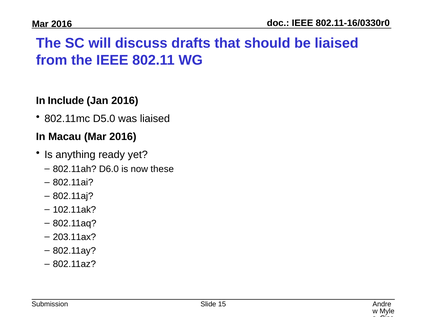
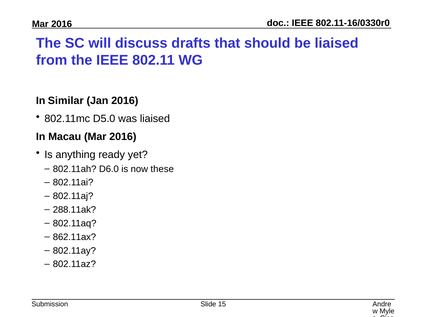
Include: Include -> Similar
102.11ak: 102.11ak -> 288.11ak
203.11ax: 203.11ax -> 862.11ax
